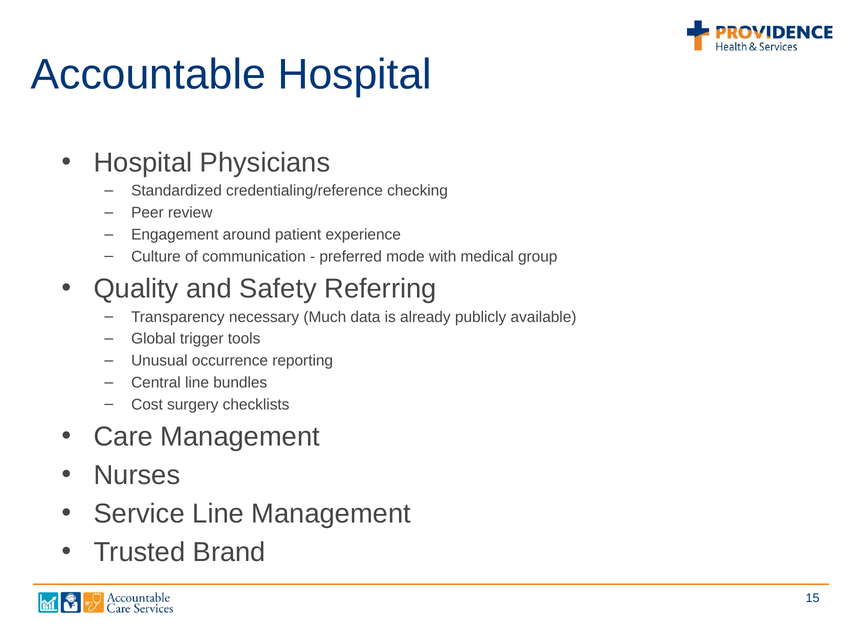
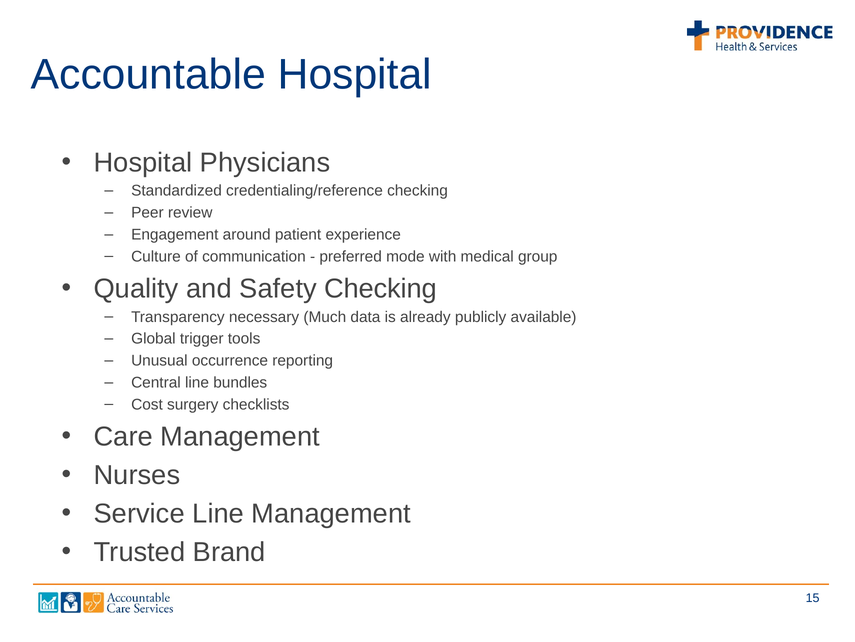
Safety Referring: Referring -> Checking
